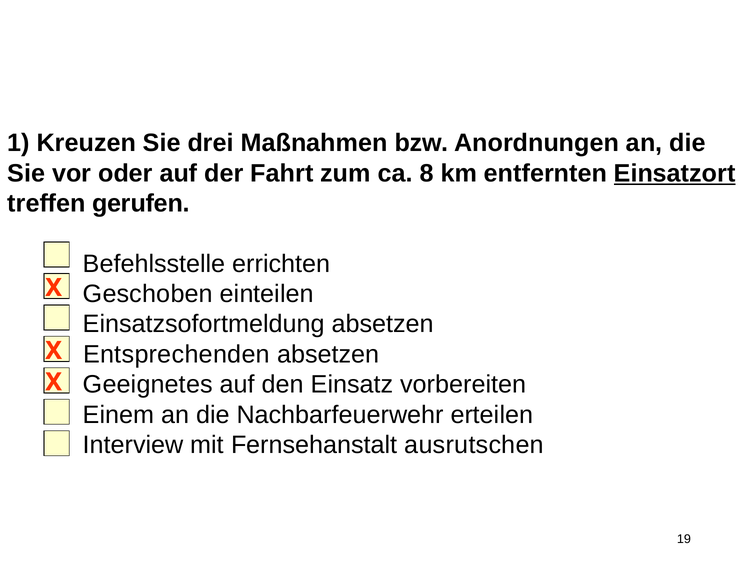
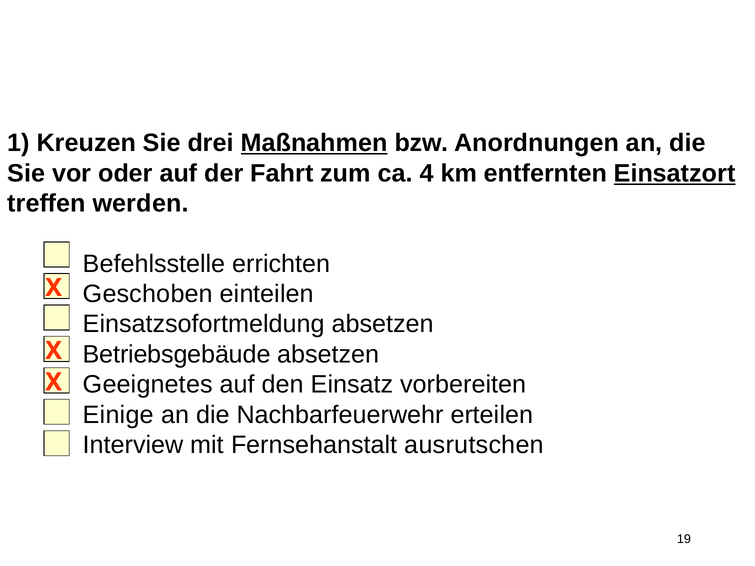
Maßnahmen underline: none -> present
8: 8 -> 4
gerufen: gerufen -> werden
Entsprechenden: Entsprechenden -> Betriebsgebäude
Einem: Einem -> Einige
